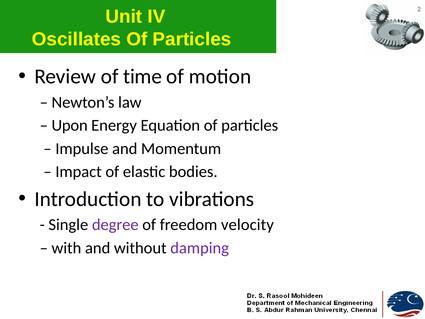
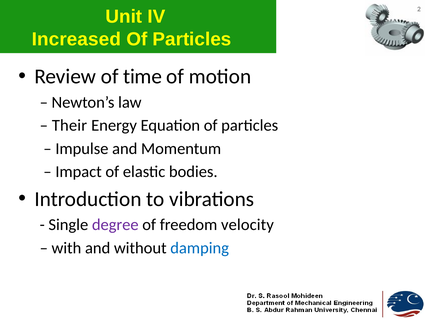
Oscillates: Oscillates -> Increased
Upon: Upon -> Their
damping colour: purple -> blue
